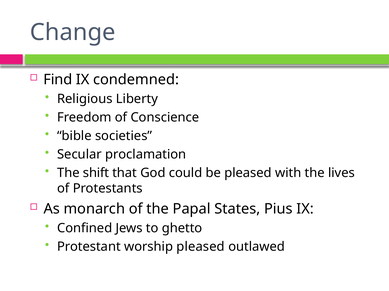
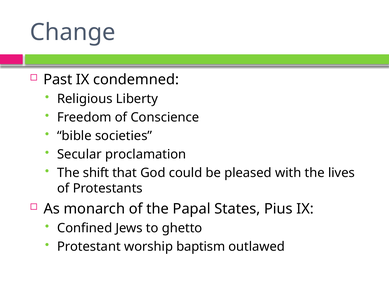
Find: Find -> Past
worship pleased: pleased -> baptism
